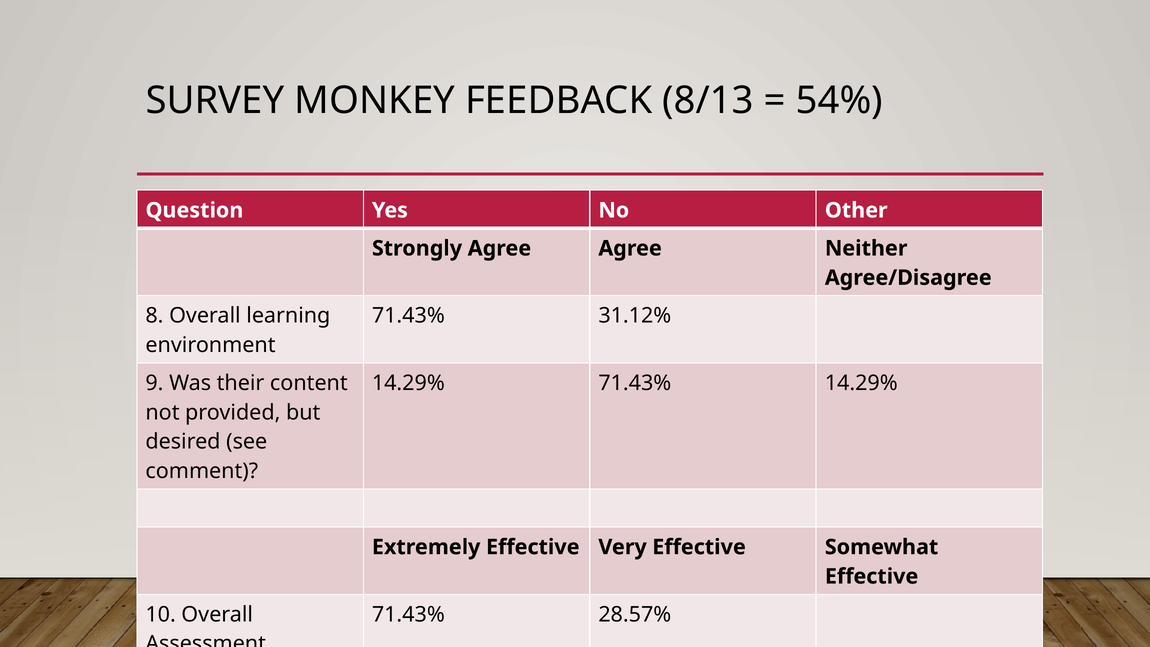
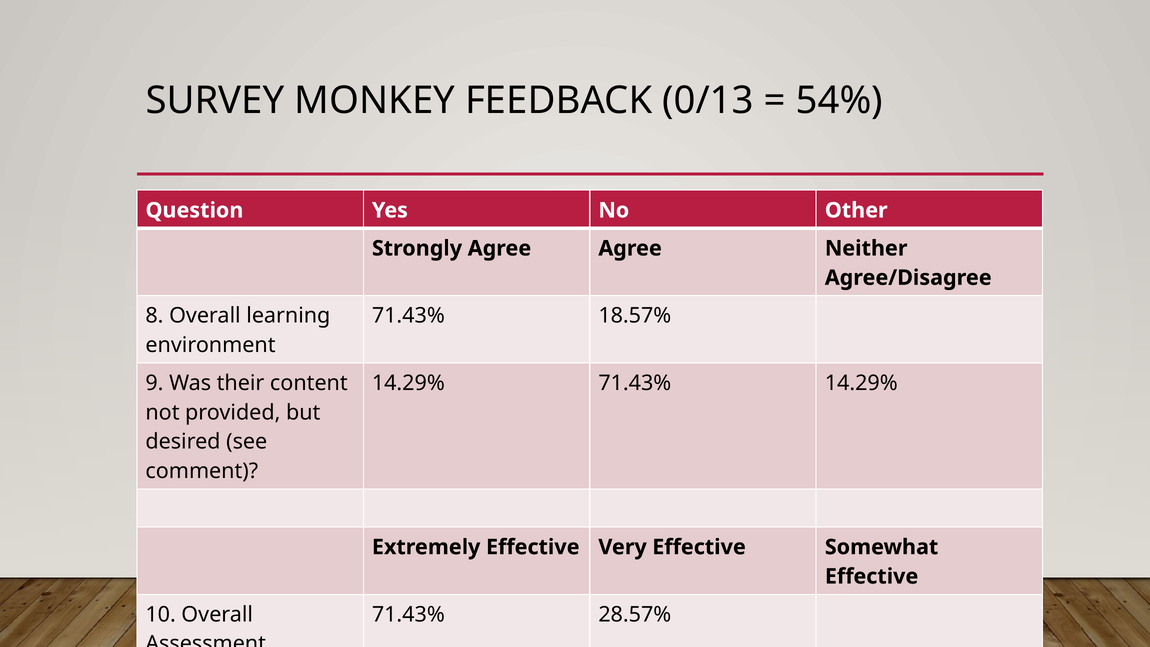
8/13: 8/13 -> 0/13
31.12%: 31.12% -> 18.57%
